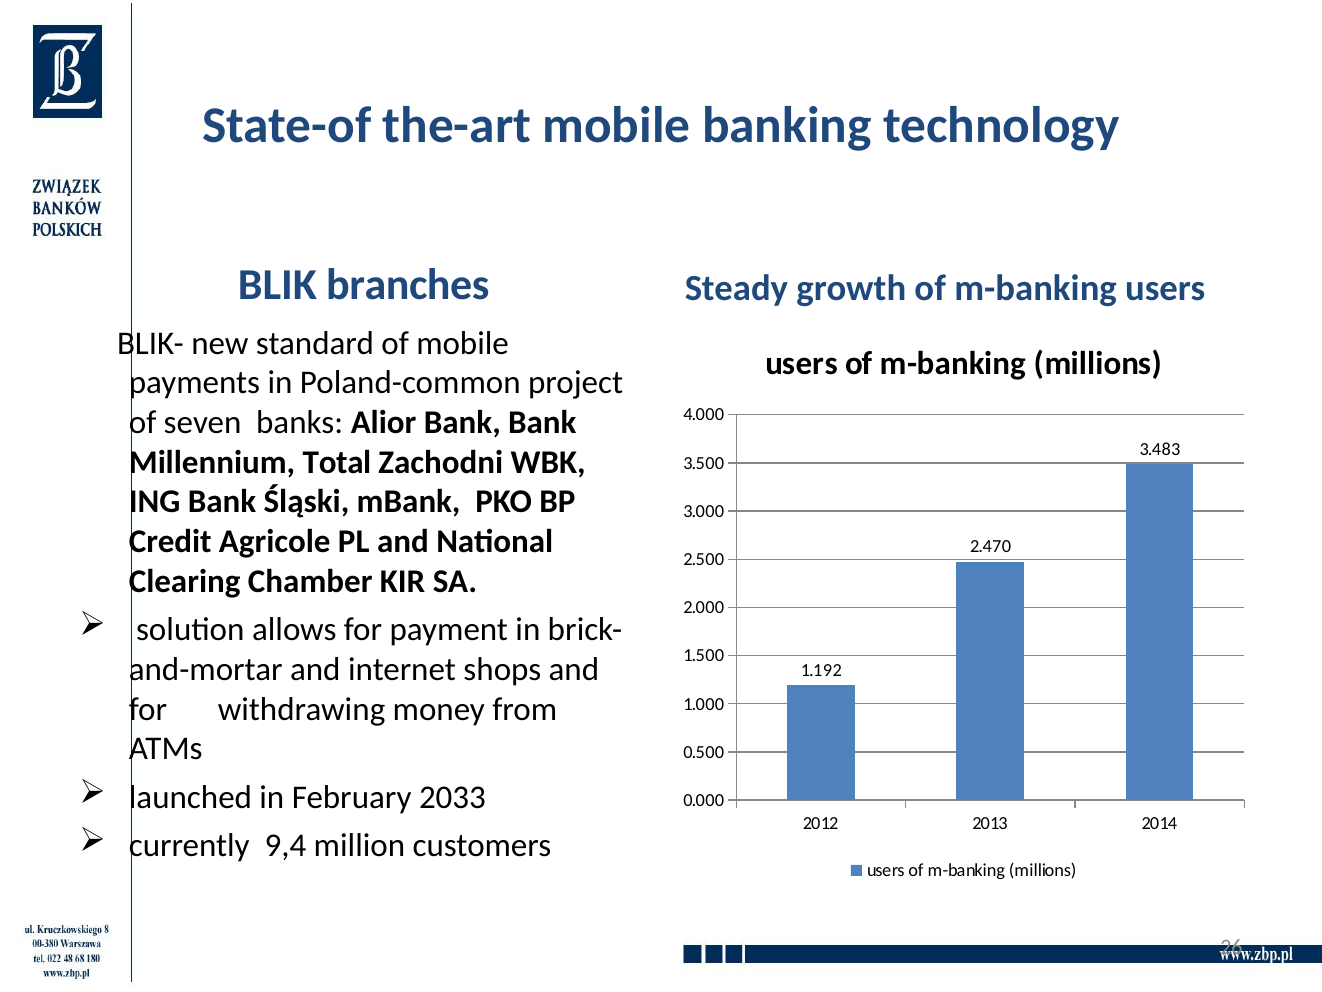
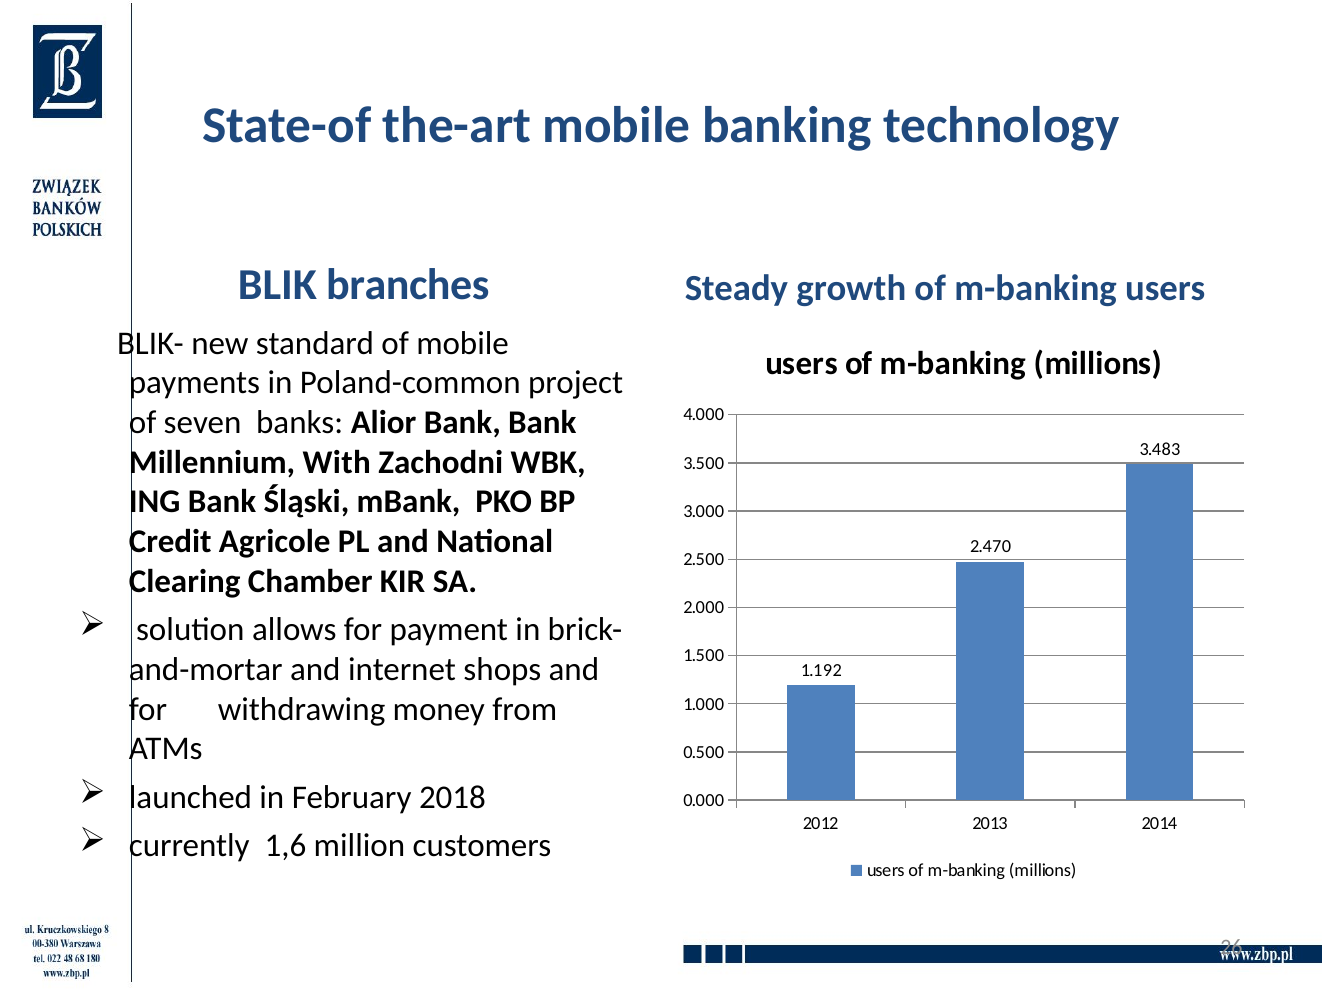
Total: Total -> With
2033: 2033 -> 2018
9,4: 9,4 -> 1,6
